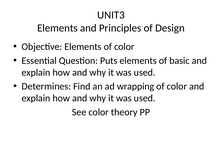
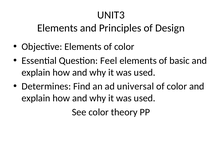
Puts: Puts -> Feel
wrapping: wrapping -> universal
